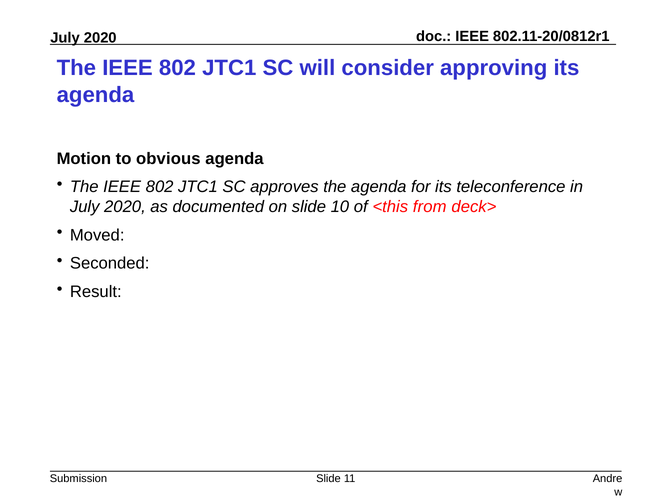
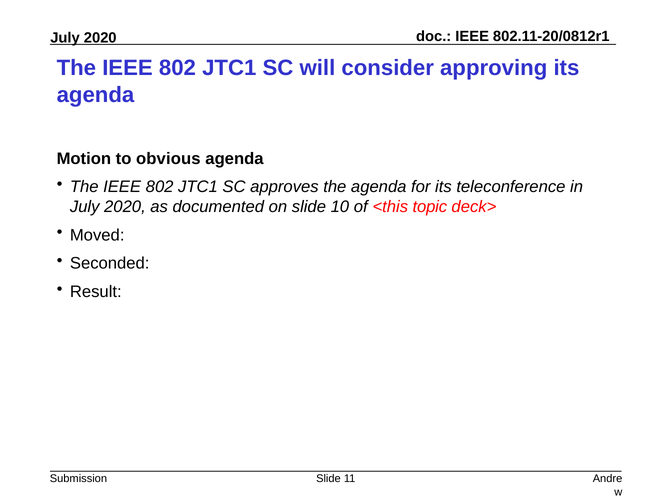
from: from -> topic
